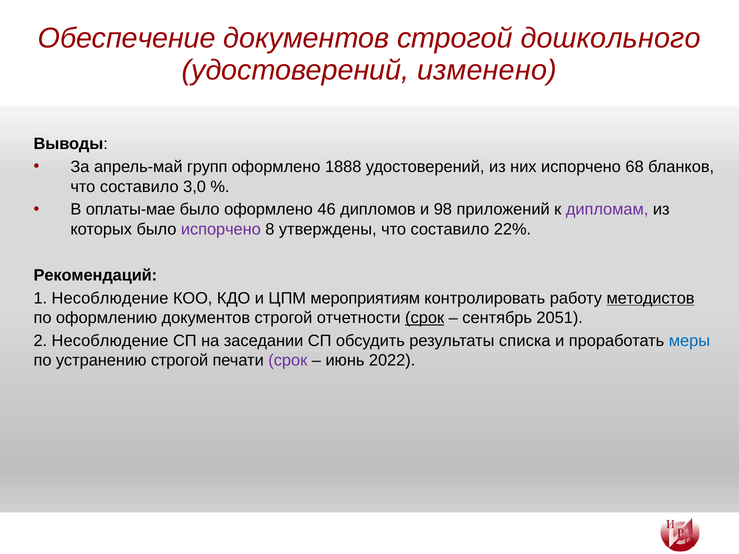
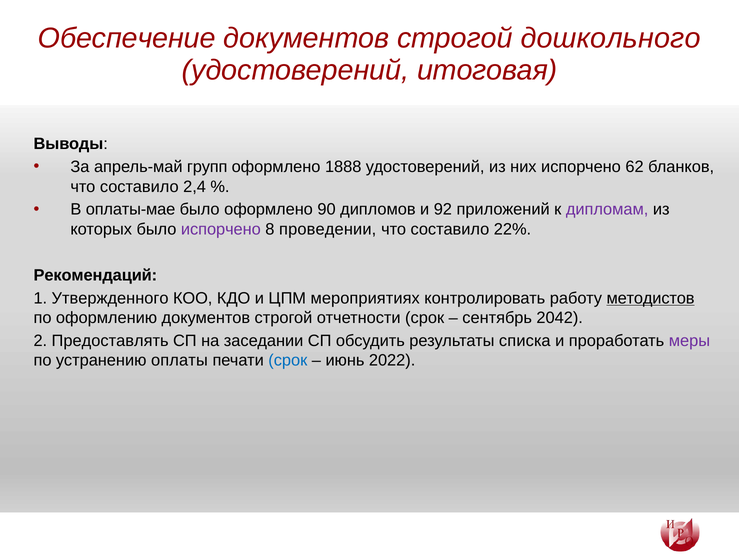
изменено: изменено -> итоговая
68: 68 -> 62
3,0: 3,0 -> 2,4
46: 46 -> 90
98: 98 -> 92
утверждены: утверждены -> проведении
1 Несоблюдение: Несоблюдение -> Утвержденного
мероприятиям: мероприятиям -> мероприятиях
срок at (425, 318) underline: present -> none
2051: 2051 -> 2042
2 Несоблюдение: Несоблюдение -> Предоставлять
меры colour: blue -> purple
устранению строгой: строгой -> оплаты
срок at (288, 361) colour: purple -> blue
